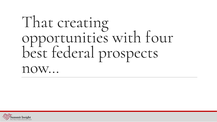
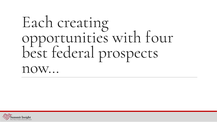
That: That -> Each
